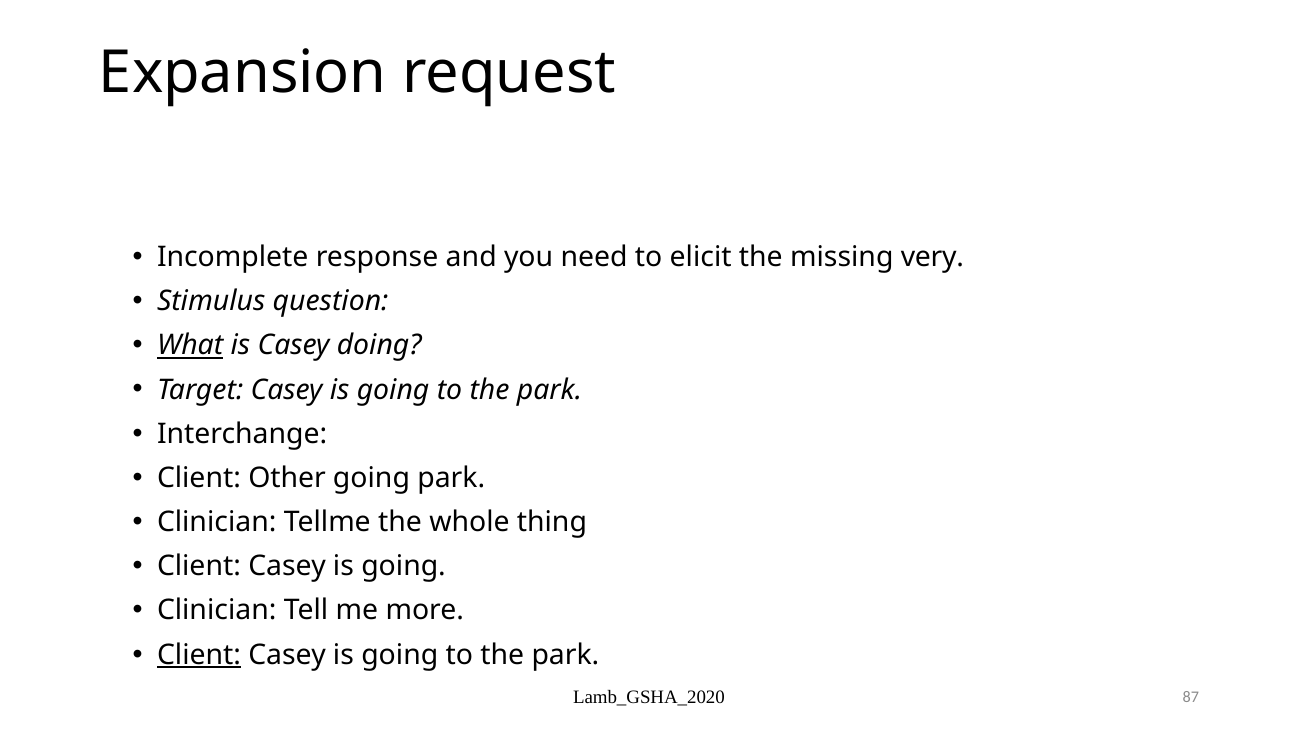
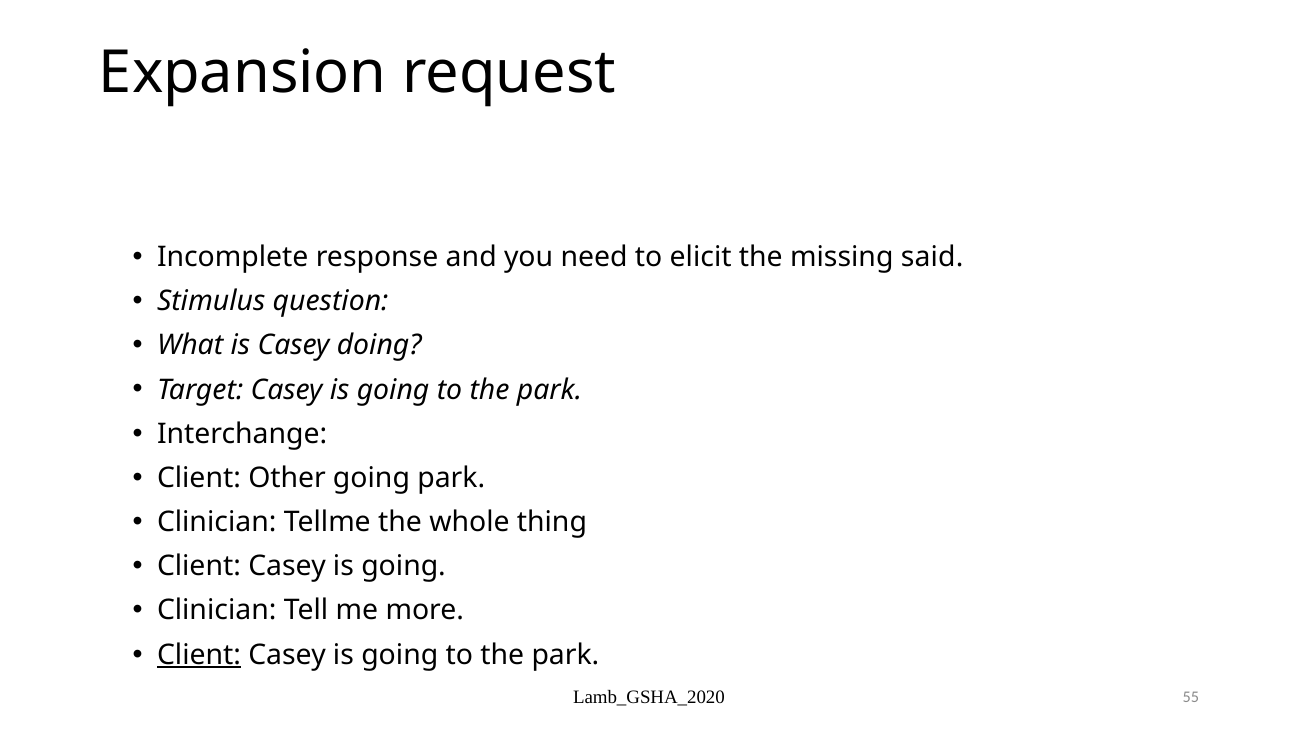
very: very -> said
What underline: present -> none
87: 87 -> 55
